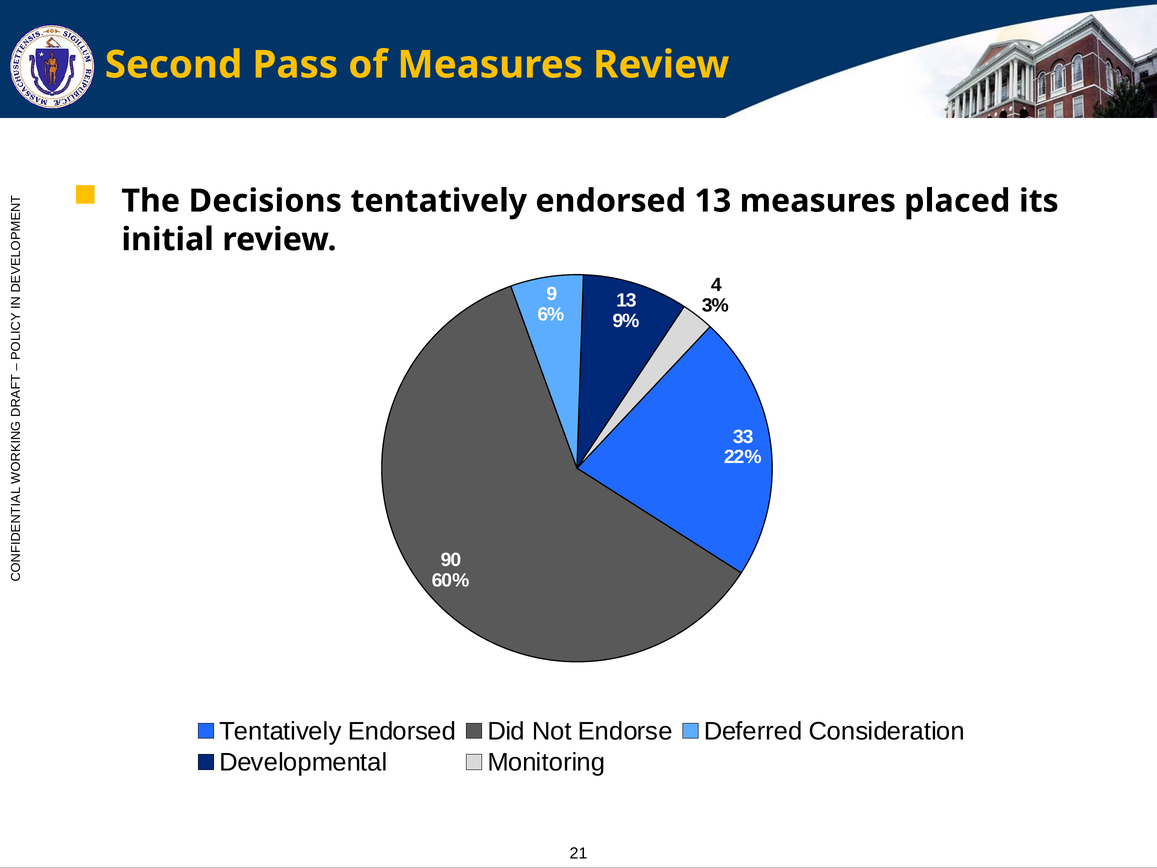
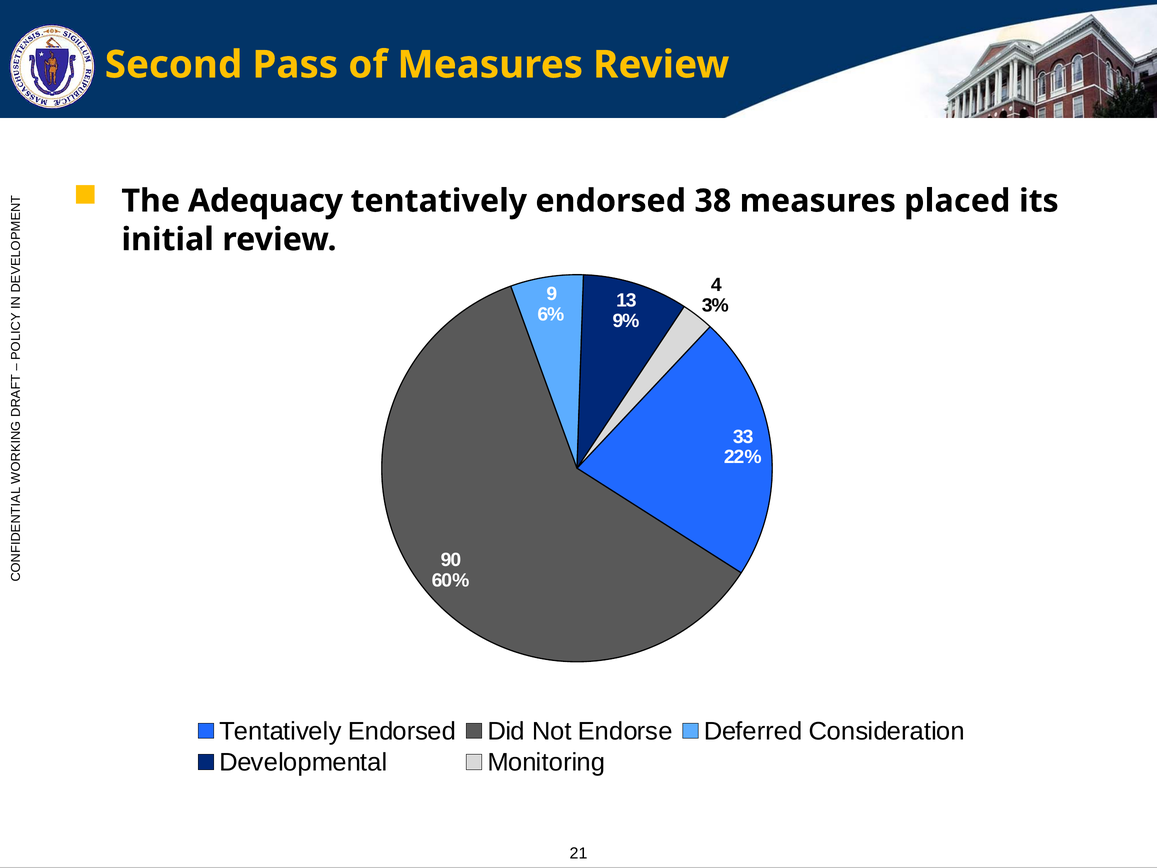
Decisions: Decisions -> Adequacy
endorsed 13: 13 -> 38
